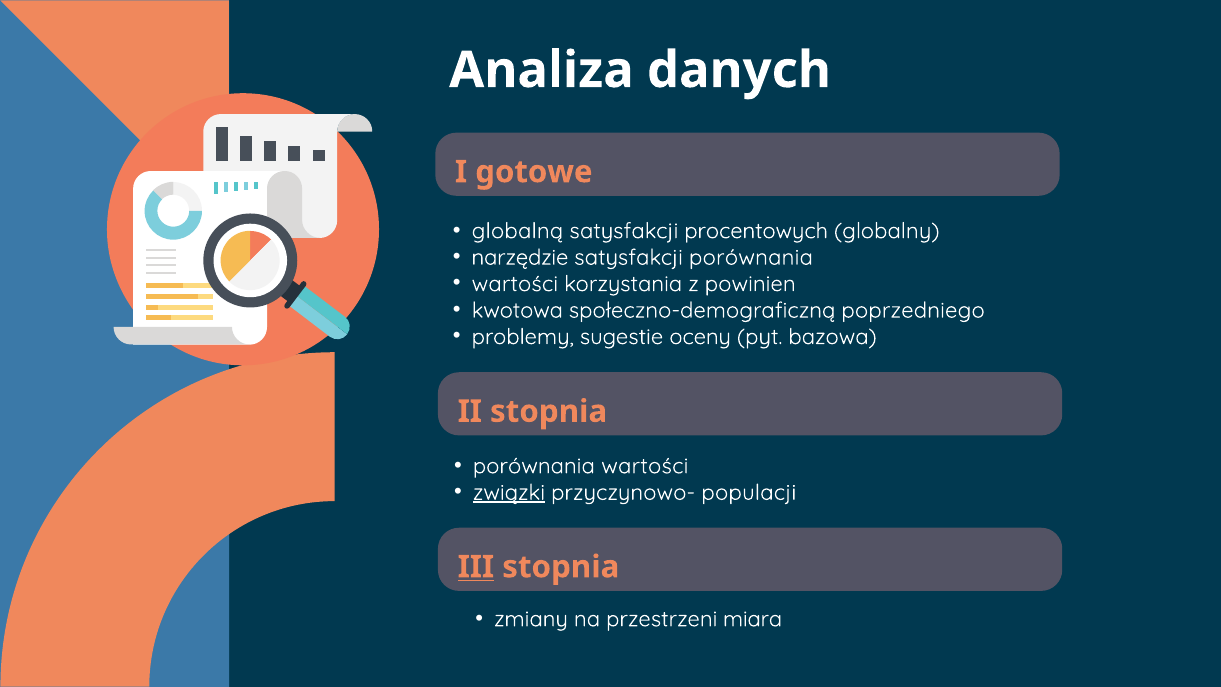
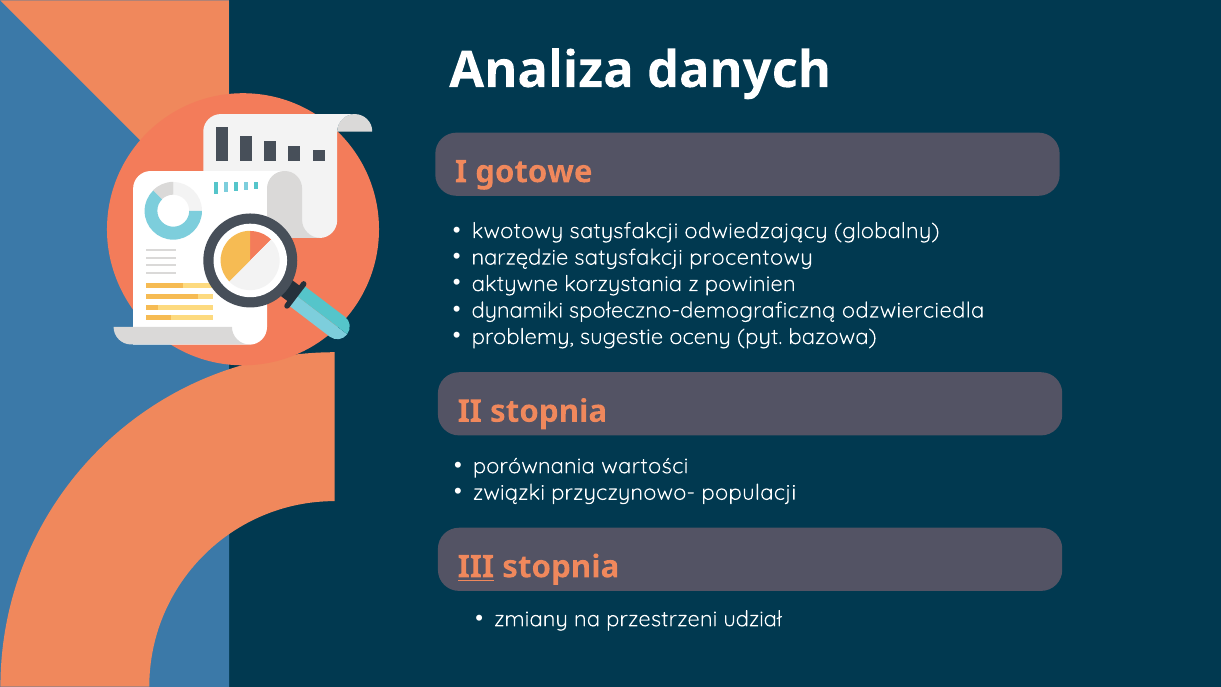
globalną: globalną -> kwotowy
procentowych: procentowych -> odwiedzający
satysfakcji porównania: porównania -> procentowy
wartości at (515, 284): wartości -> aktywne
kwotowa: kwotowa -> dynamiki
poprzedniego: poprzedniego -> odzwierciedla
związki underline: present -> none
miara: miara -> udział
